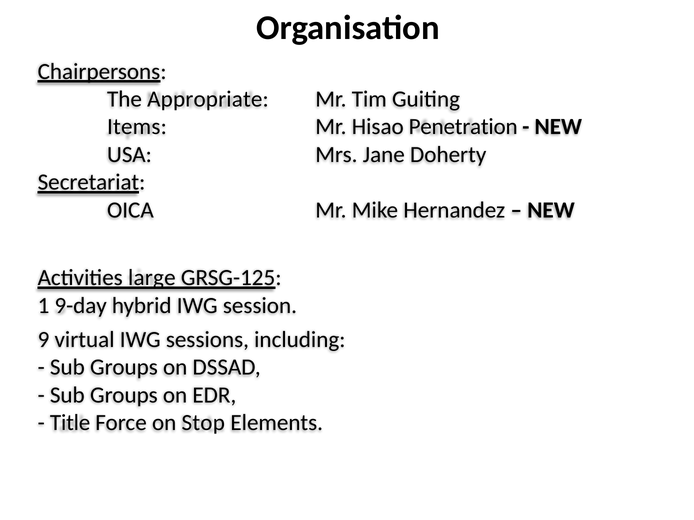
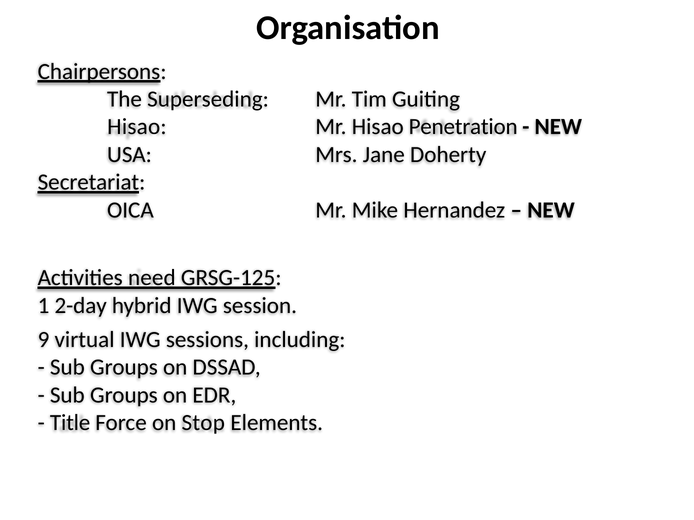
Appropriate: Appropriate -> Superseding
Items at (137, 127): Items -> Hisao
large: large -> need
9-day: 9-day -> 2-day
